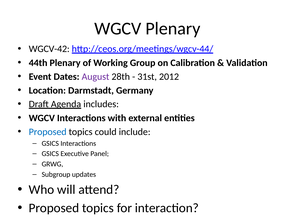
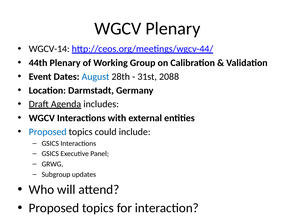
WGCV-42: WGCV-42 -> WGCV-14
August colour: purple -> blue
2012: 2012 -> 2088
